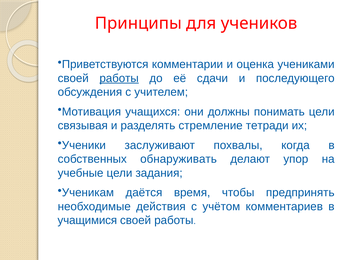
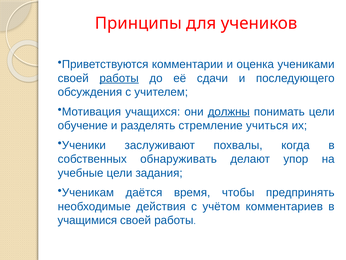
должны underline: none -> present
связывая: связывая -> обучение
тетради: тетради -> учиться
